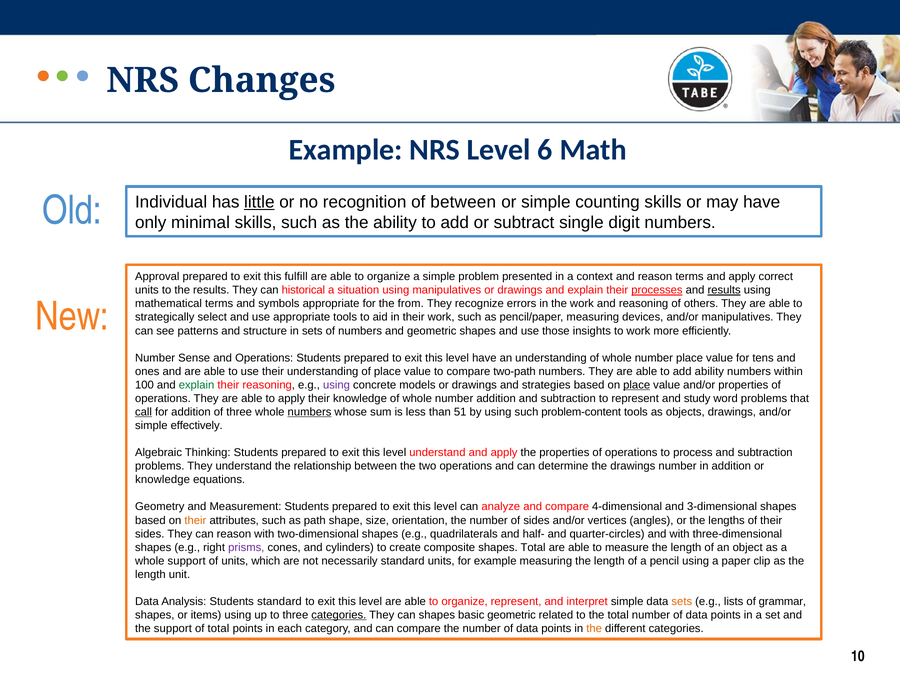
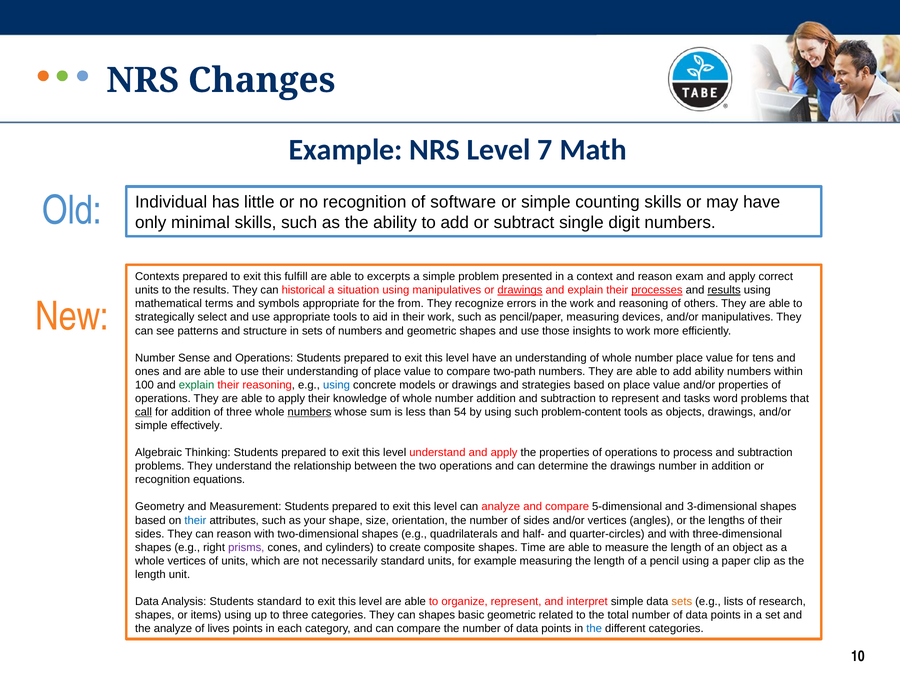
6: 6 -> 7
little underline: present -> none
of between: between -> software
Approval: Approval -> Contexts
organize at (389, 277): organize -> excerpts
reason terms: terms -> exam
drawings at (520, 290) underline: none -> present
using at (337, 385) colour: purple -> blue
place at (637, 385) underline: present -> none
study: study -> tasks
51: 51 -> 54
knowledge at (163, 480): knowledge -> recognition
4-dimensional: 4-dimensional -> 5-dimensional
their at (195, 520) colour: orange -> blue
path: path -> your
shapes Total: Total -> Time
whole support: support -> vertices
grammar: grammar -> research
categories at (339, 615) underline: present -> none
the support: support -> analyze
of total: total -> lives
the at (594, 629) colour: orange -> blue
